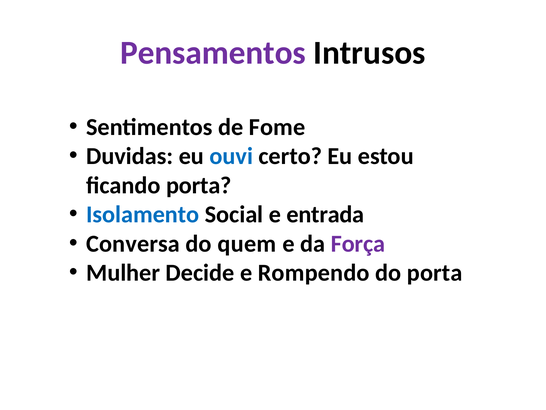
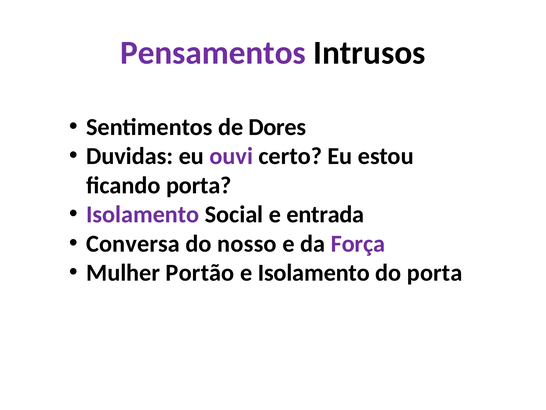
Fome: Fome -> Dores
ouvi colour: blue -> purple
Isolamento at (143, 214) colour: blue -> purple
quem: quem -> nosso
Decide: Decide -> Portão
e Rompendo: Rompendo -> Isolamento
